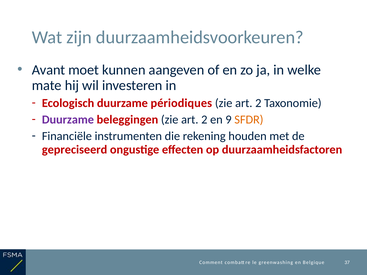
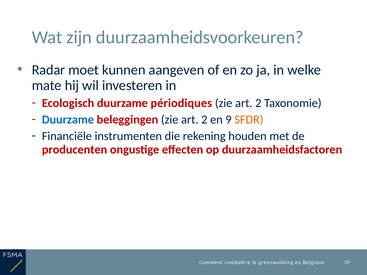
Avant: Avant -> Radar
Duurzame at (68, 120) colour: purple -> blue
gepreciseerd: gepreciseerd -> producenten
